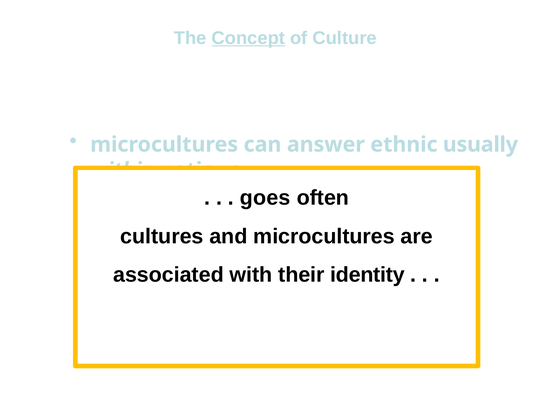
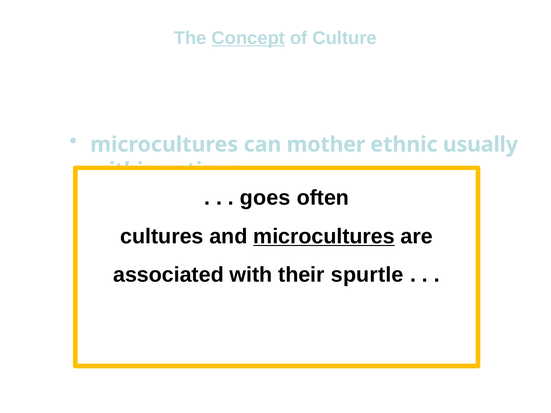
answer: answer -> mother
microcultures at (324, 236) underline: none -> present
identity: identity -> spurtle
